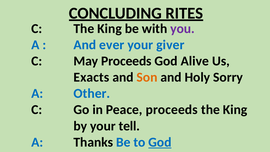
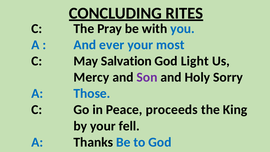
C The King: King -> Pray
you colour: purple -> blue
giver: giver -> most
May Proceeds: Proceeds -> Salvation
Alive: Alive -> Light
Exacts: Exacts -> Mercy
Son colour: orange -> purple
Other: Other -> Those
tell: tell -> fell
God at (160, 142) underline: present -> none
